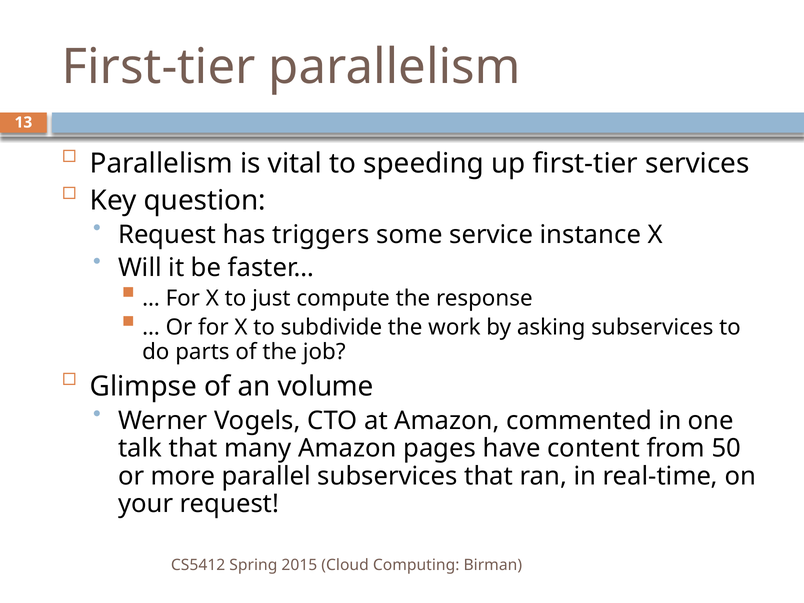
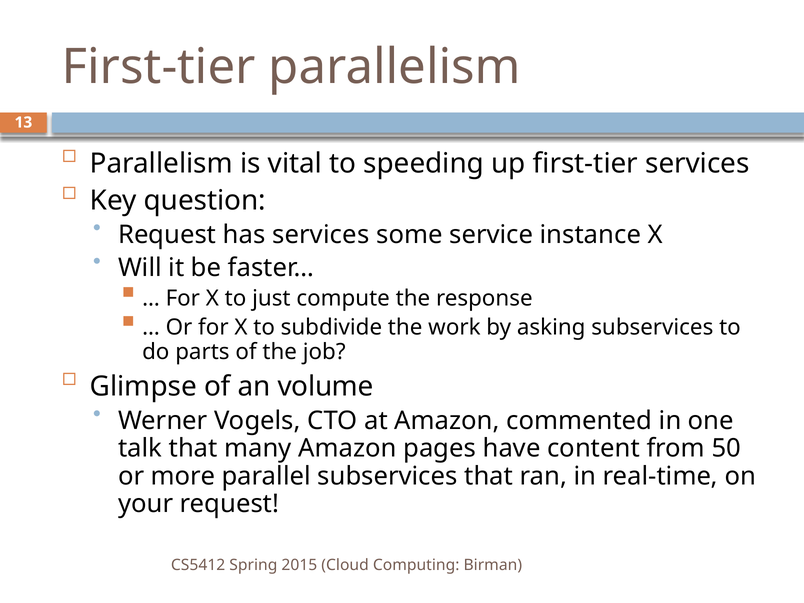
has triggers: triggers -> services
